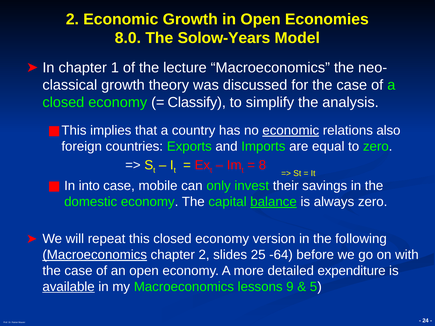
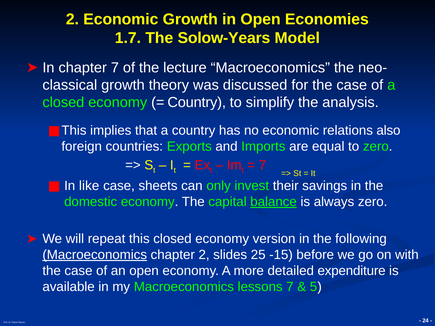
8.0: 8.0 -> 1.7
chapter 1: 1 -> 7
Classify at (197, 102): Classify -> Country
economic at (291, 131) underline: present -> none
8 at (262, 165): 8 -> 7
into: into -> like
mobile: mobile -> sheets
-64: -64 -> -15
available underline: present -> none
lessons 9: 9 -> 7
